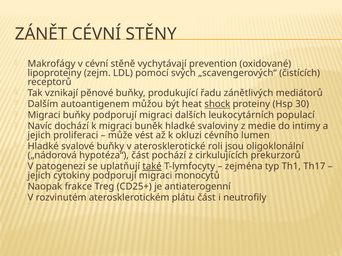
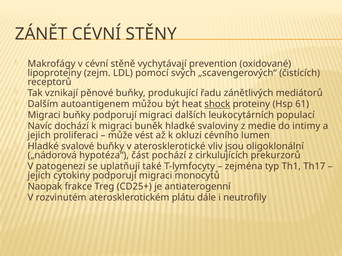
30: 30 -> 61
roli: roli -> vliv
také underline: present -> none
plátu část: část -> dále
